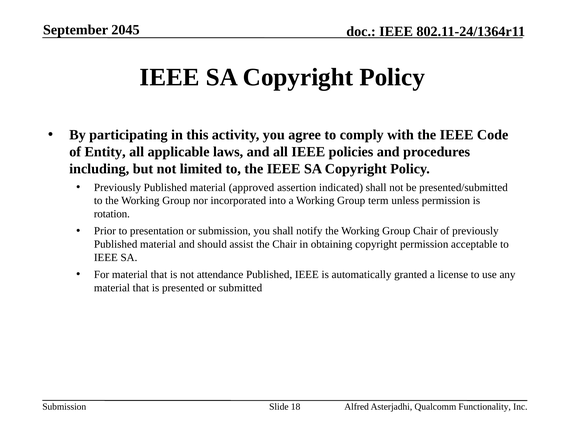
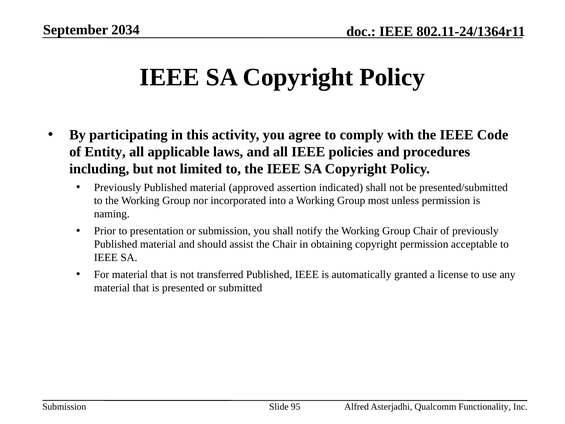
2045: 2045 -> 2034
term: term -> most
rotation: rotation -> naming
attendance: attendance -> transferred
18: 18 -> 95
